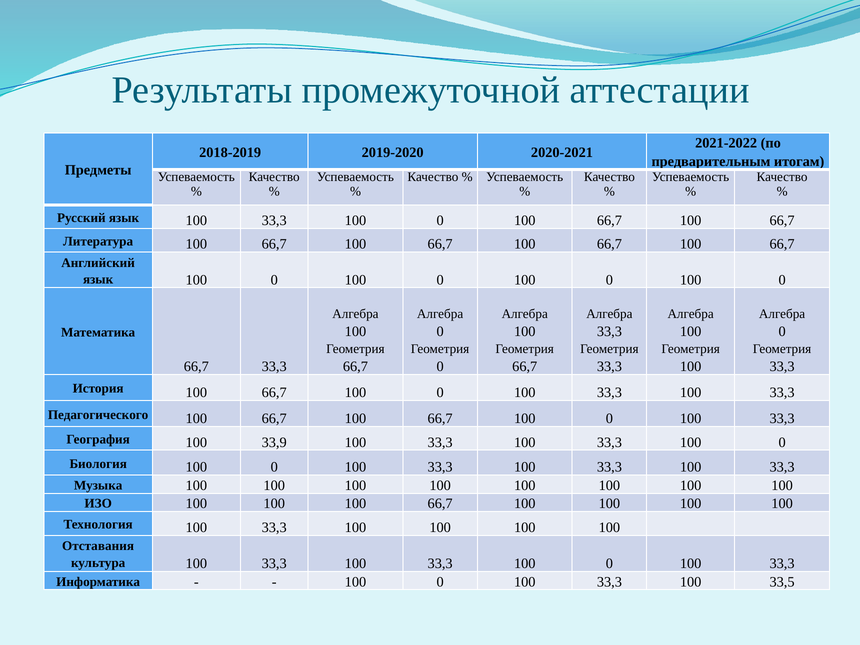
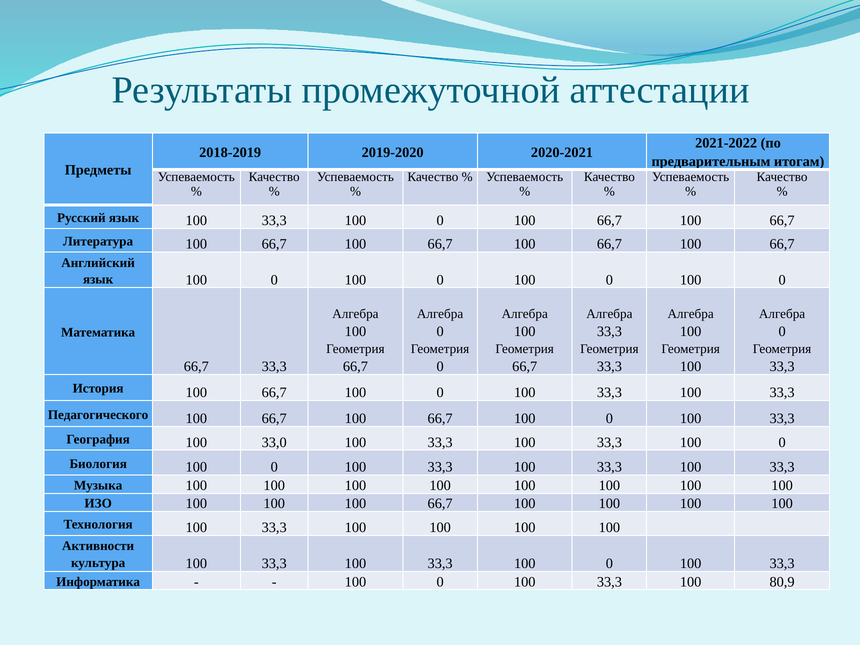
33,9: 33,9 -> 33,0
Отставания: Отставания -> Активности
33,5: 33,5 -> 80,9
